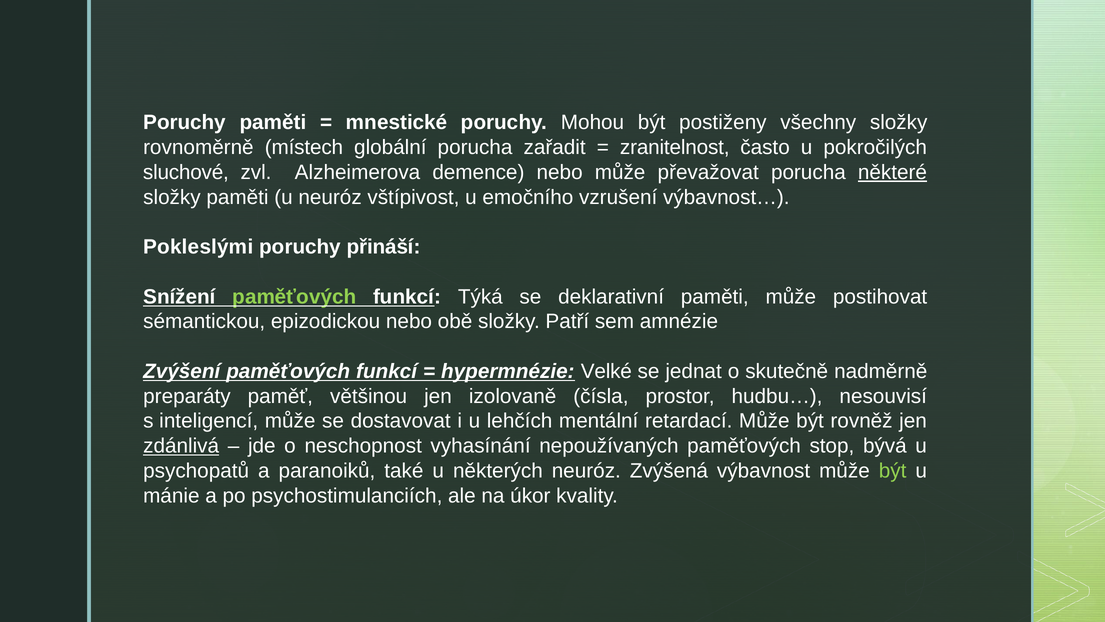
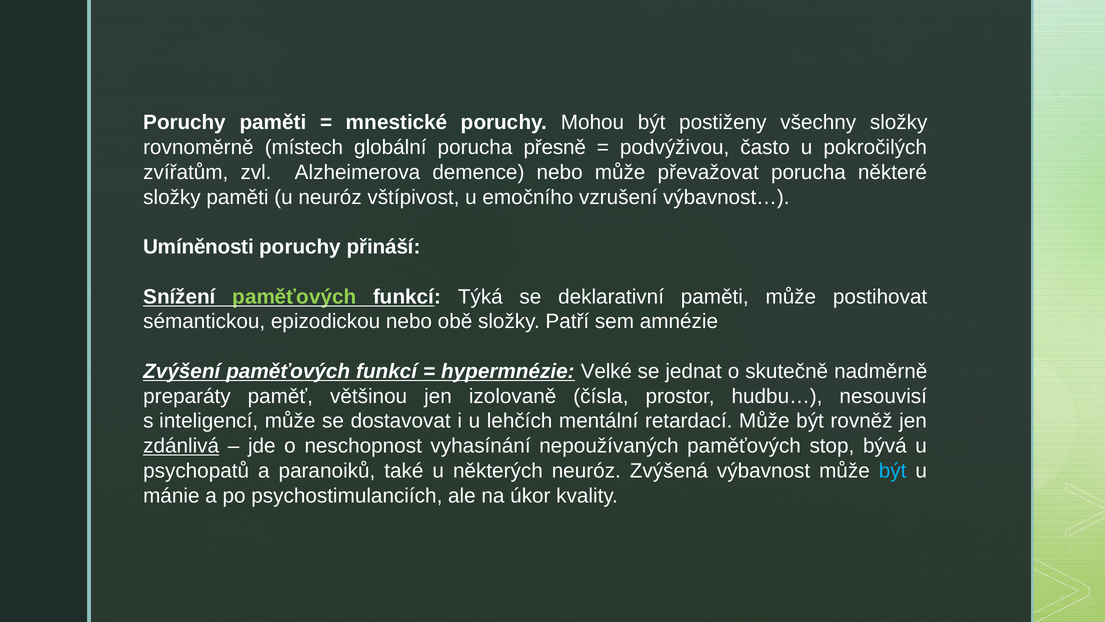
zařadit: zařadit -> přesně
zranitelnost: zranitelnost -> podvýživou
sluchové: sluchové -> zvířatům
některé underline: present -> none
Pokleslými: Pokleslými -> Umíněnosti
být at (893, 471) colour: light green -> light blue
